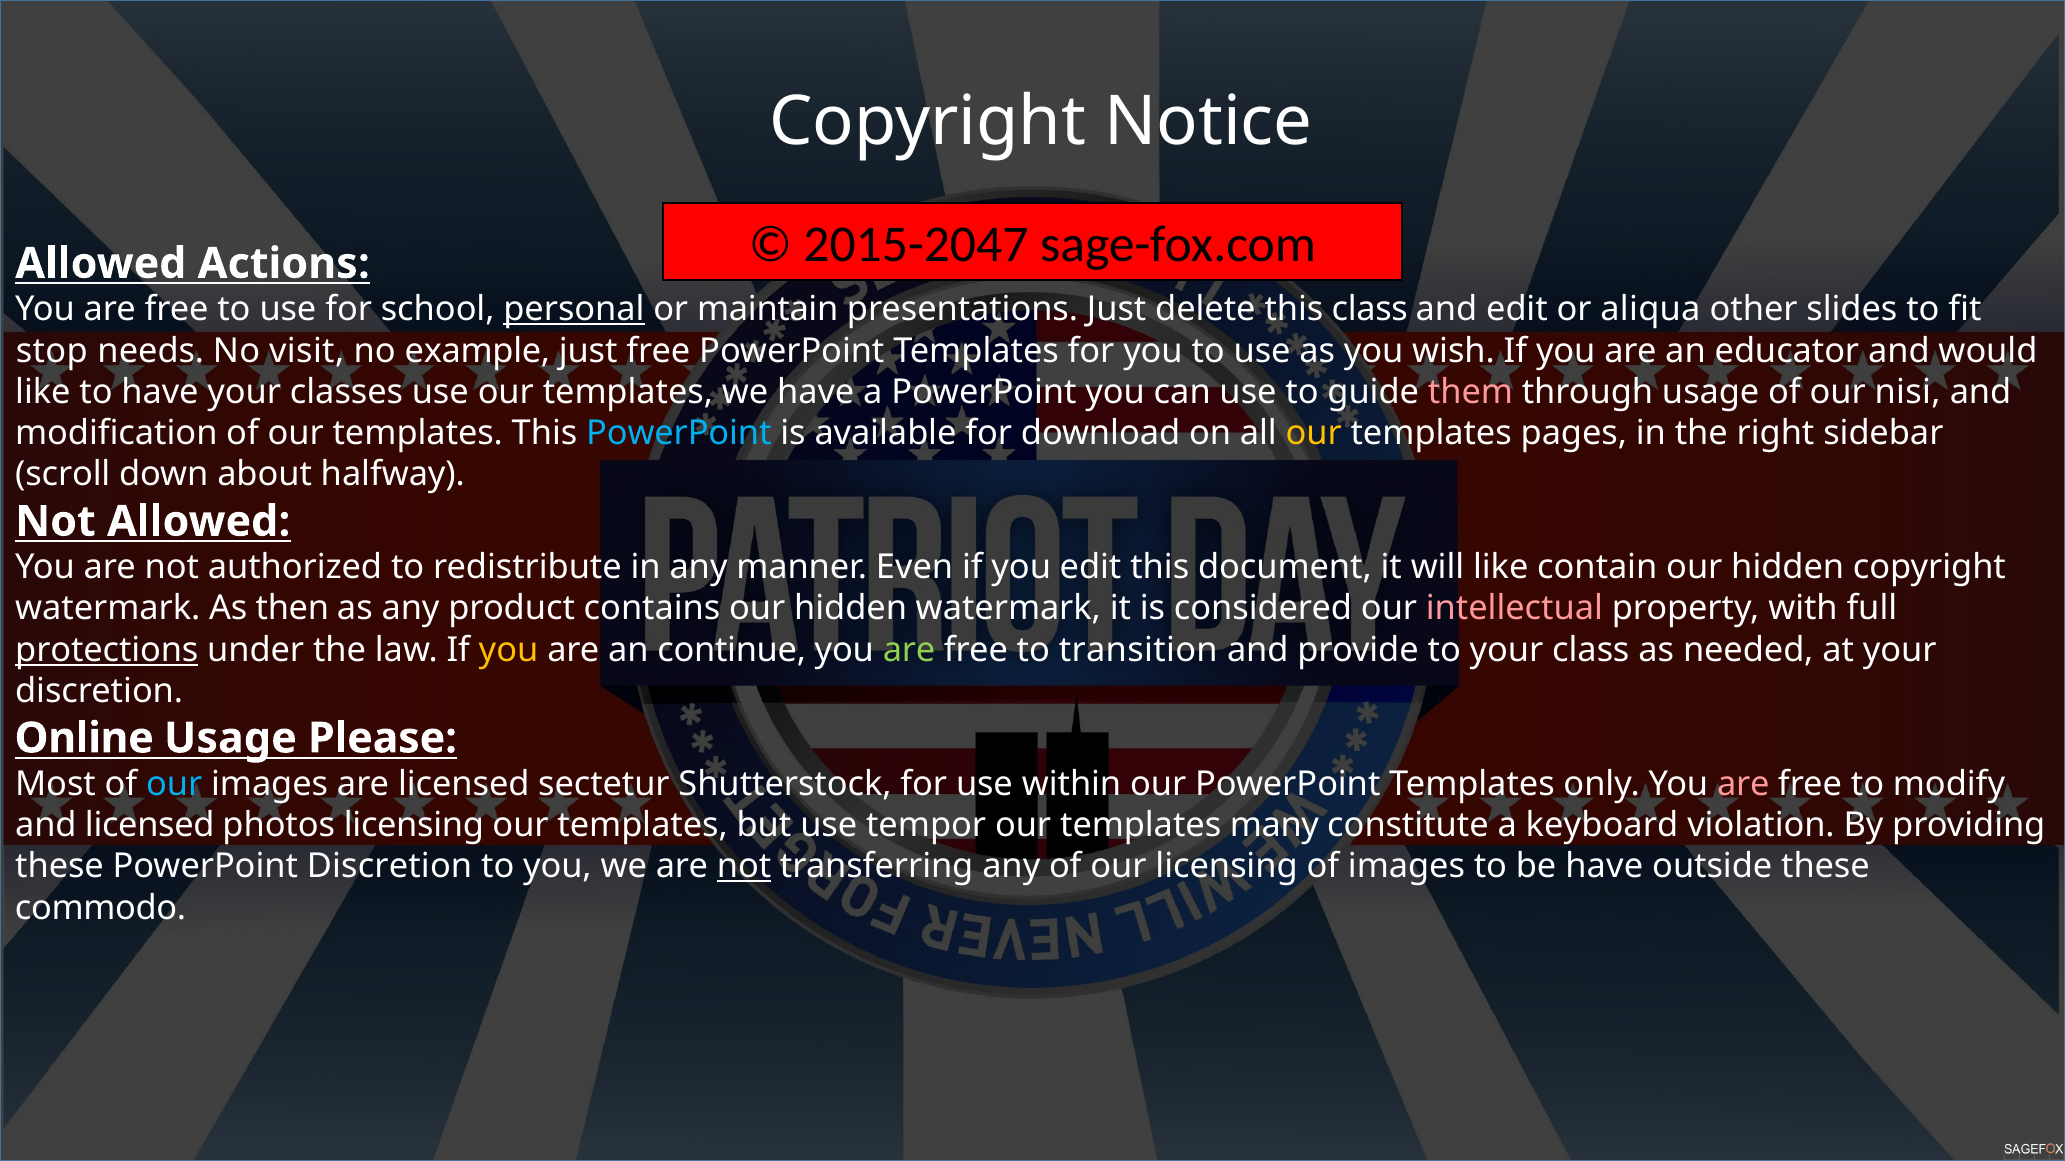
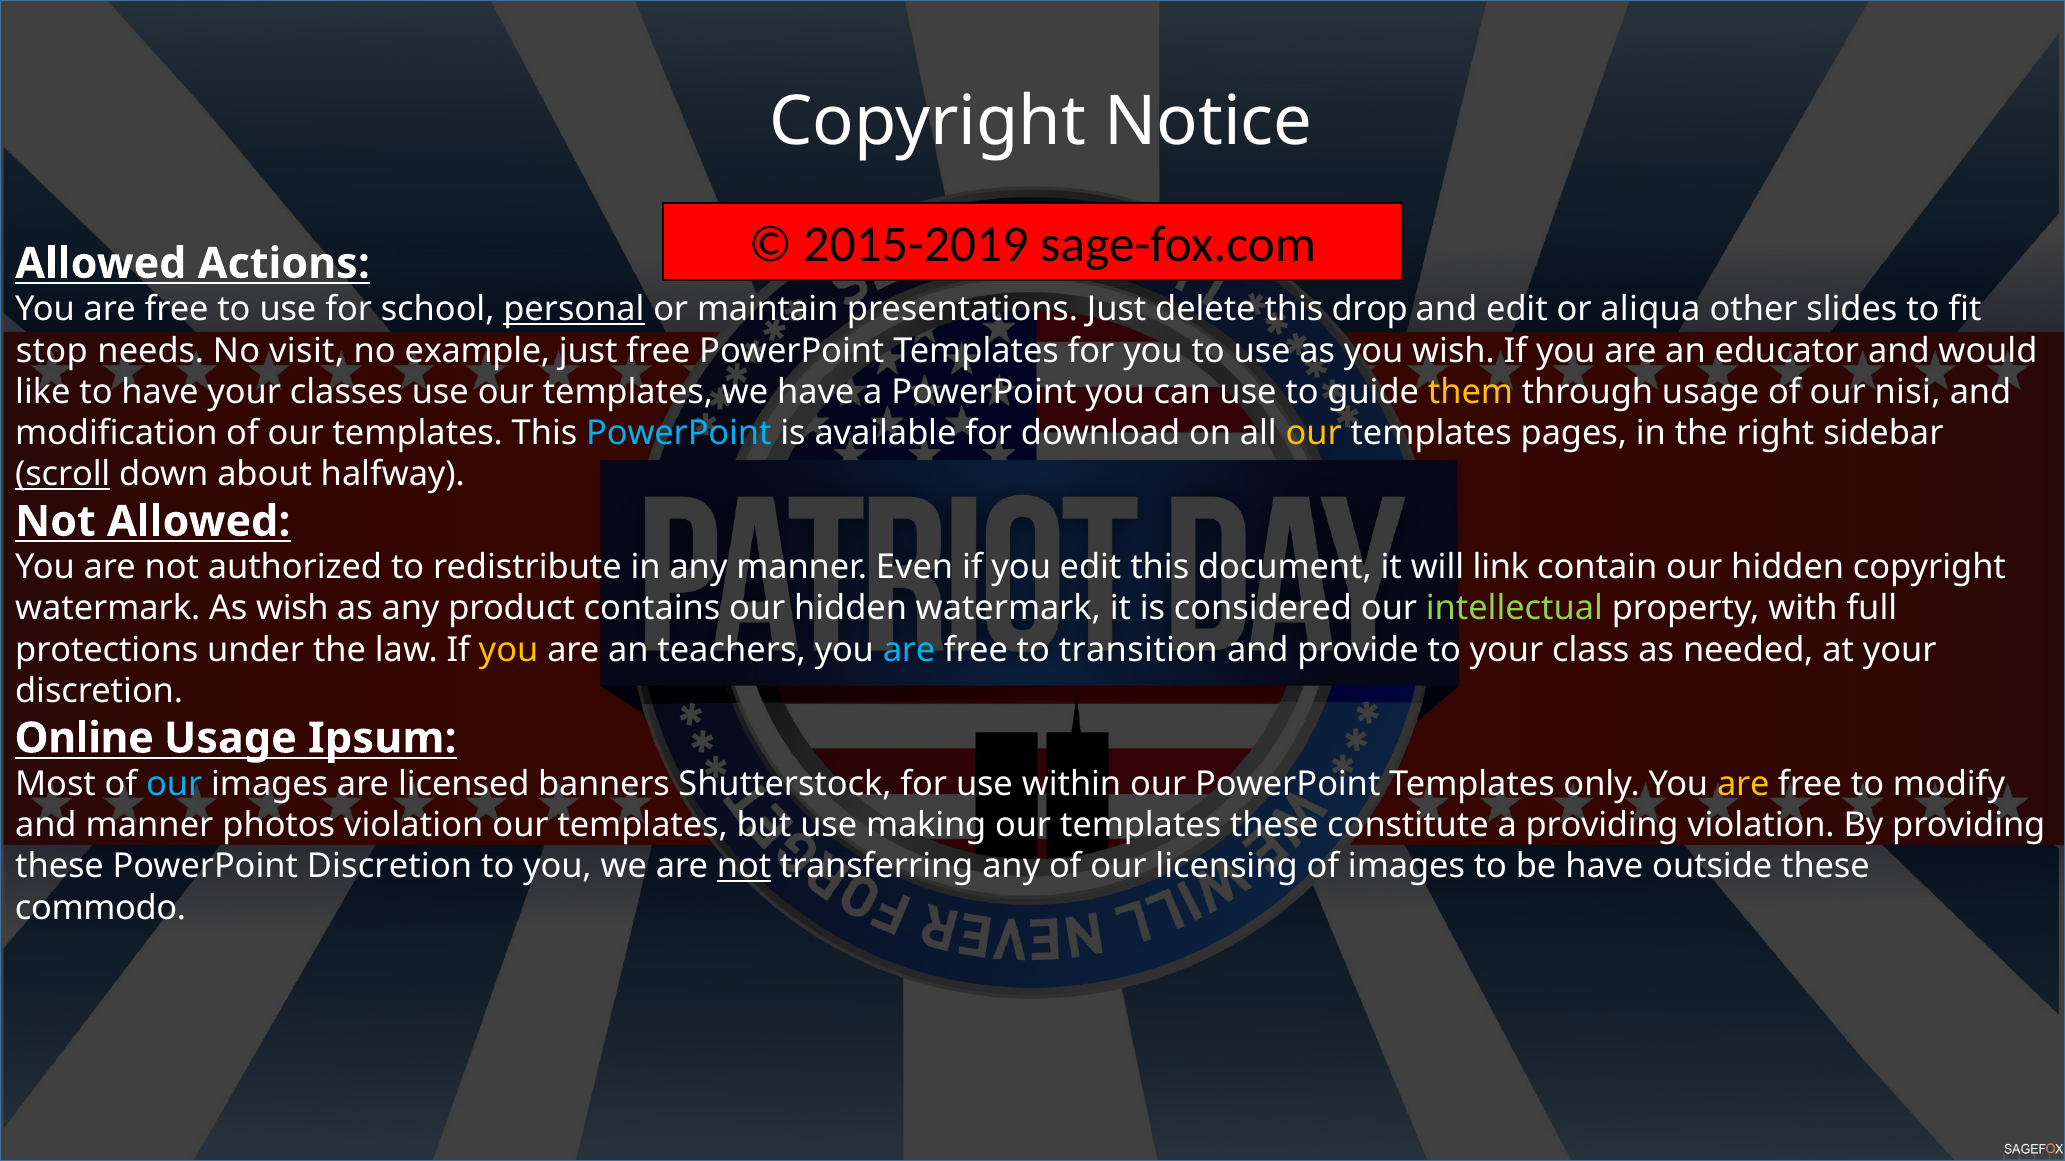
2015-2047: 2015-2047 -> 2015-2019
this class: class -> drop
them colour: pink -> yellow
scroll underline: none -> present
will like: like -> link
As then: then -> wish
intellectual colour: pink -> light green
protections underline: present -> none
continue: continue -> teachers
are at (909, 650) colour: light green -> light blue
Please: Please -> Ipsum
sectetur: sectetur -> banners
are at (1743, 784) colour: pink -> yellow
and licensed: licensed -> manner
photos licensing: licensing -> violation
tempor: tempor -> making
templates many: many -> these
a keyboard: keyboard -> providing
